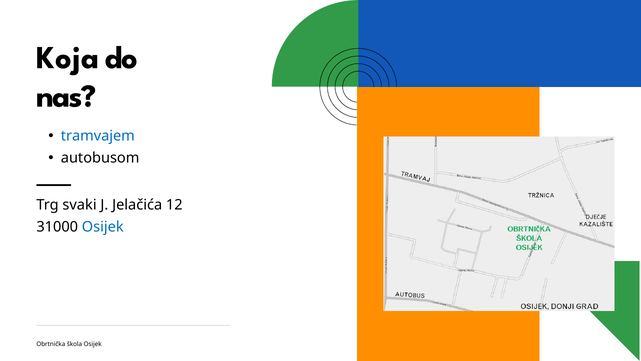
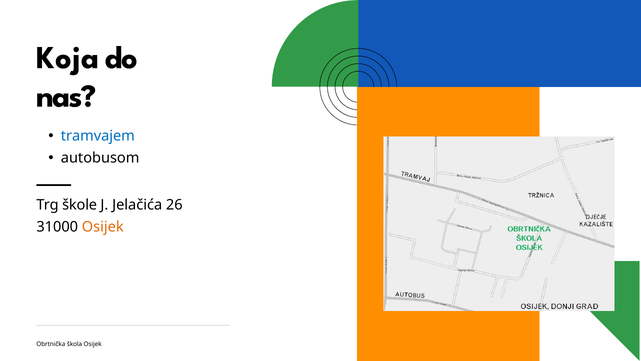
svaki: svaki -> škole
12: 12 -> 26
Osijek at (103, 227) colour: blue -> orange
